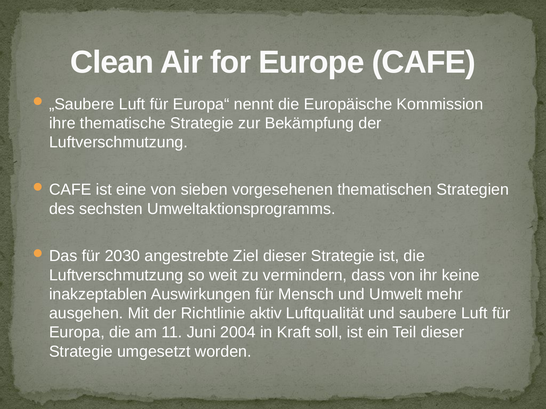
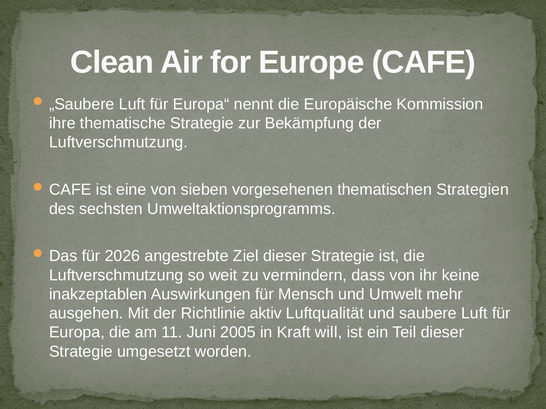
2030: 2030 -> 2026
2004: 2004 -> 2005
soll: soll -> will
